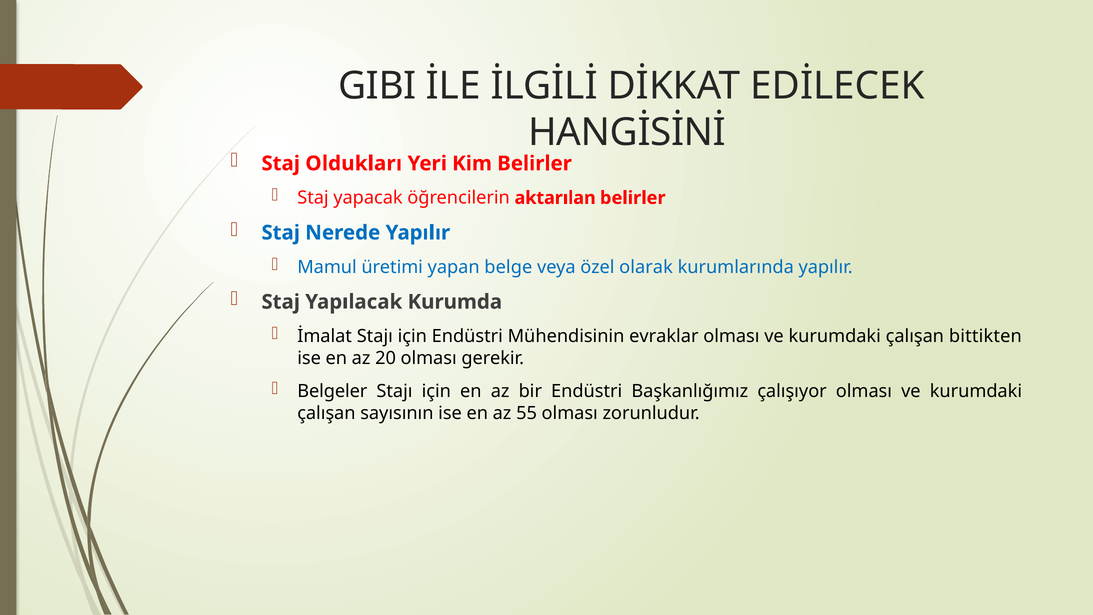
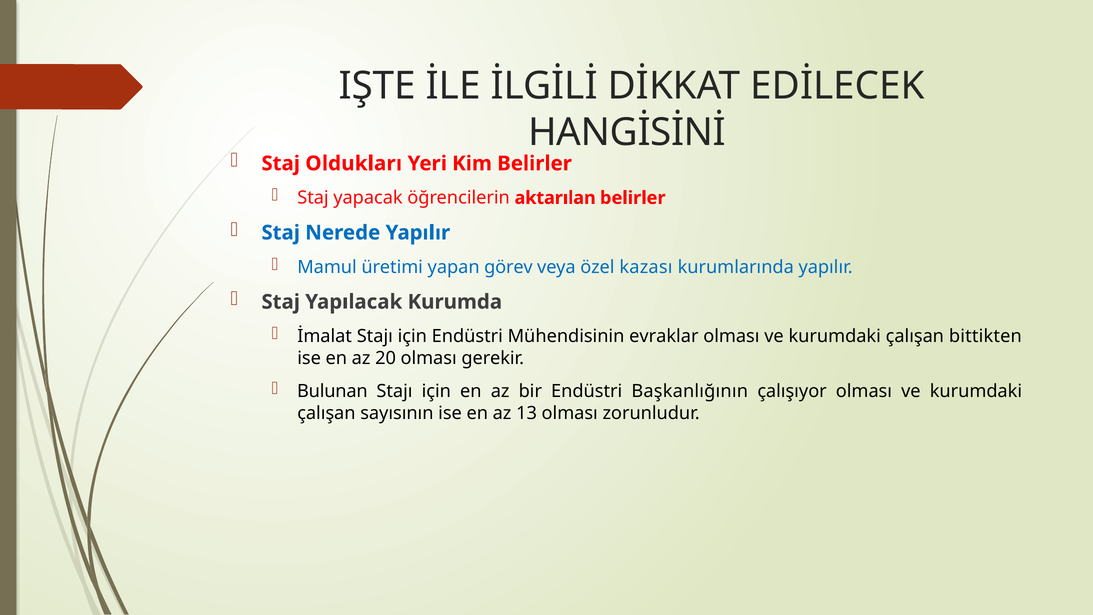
GIBI: GIBI -> IŞTE
belge: belge -> görev
olarak: olarak -> kazası
Belgeler: Belgeler -> Bulunan
Başkanlığımız: Başkanlığımız -> Başkanlığının
55: 55 -> 13
